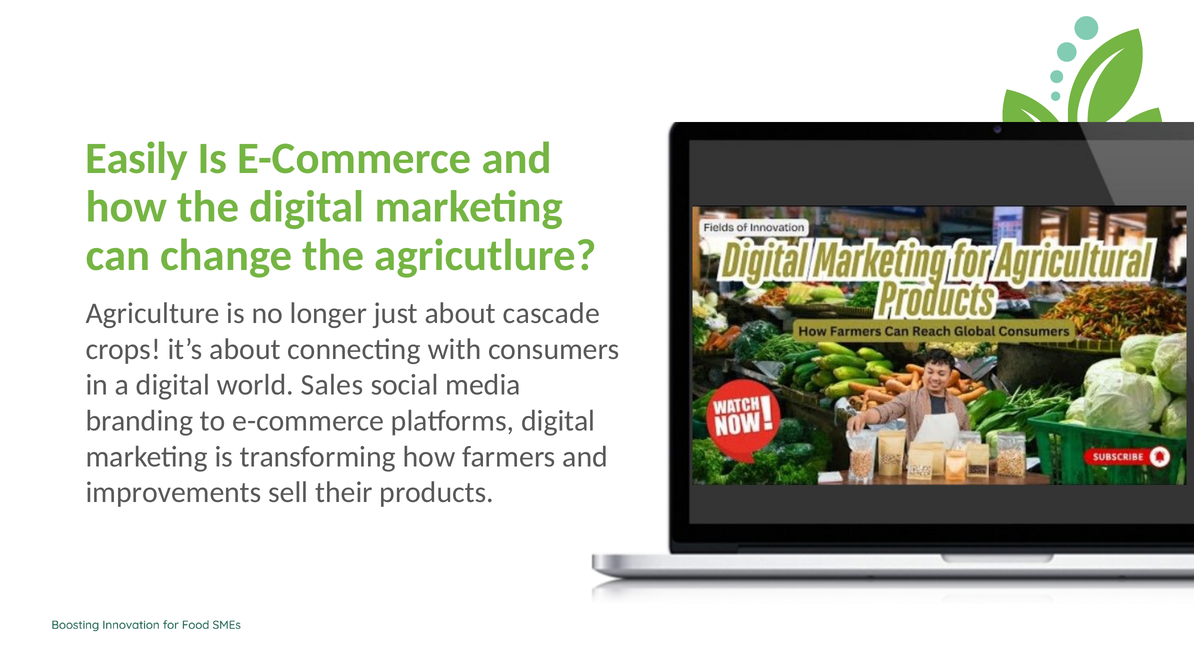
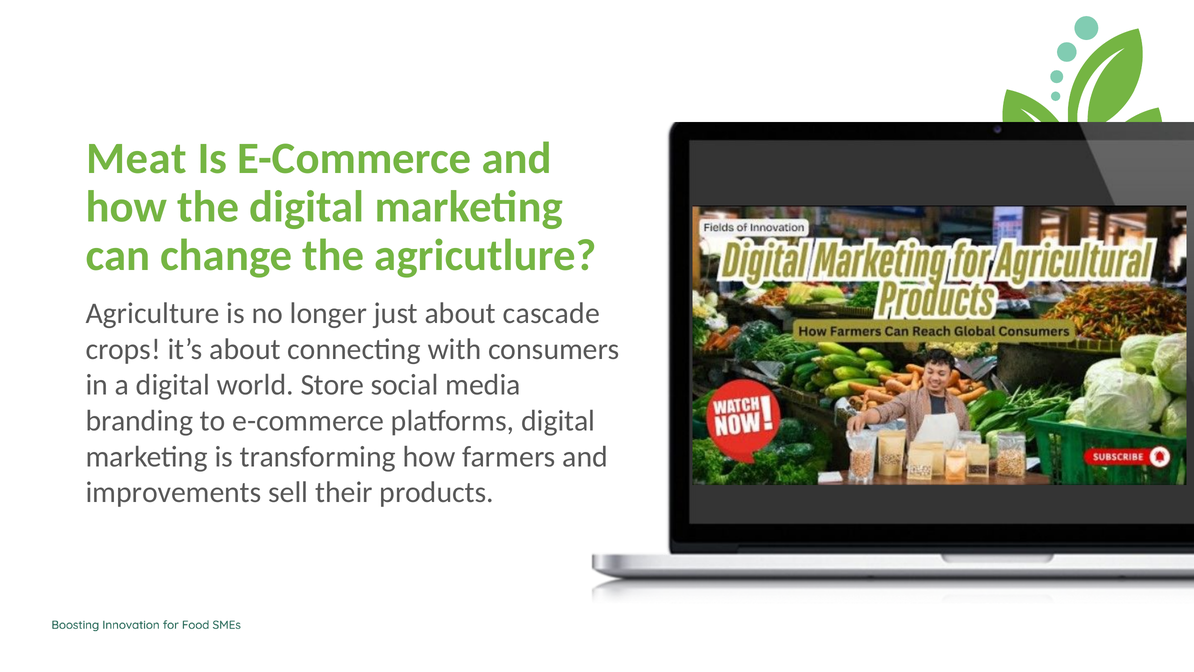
Easily: Easily -> Meat
Sales: Sales -> Store
